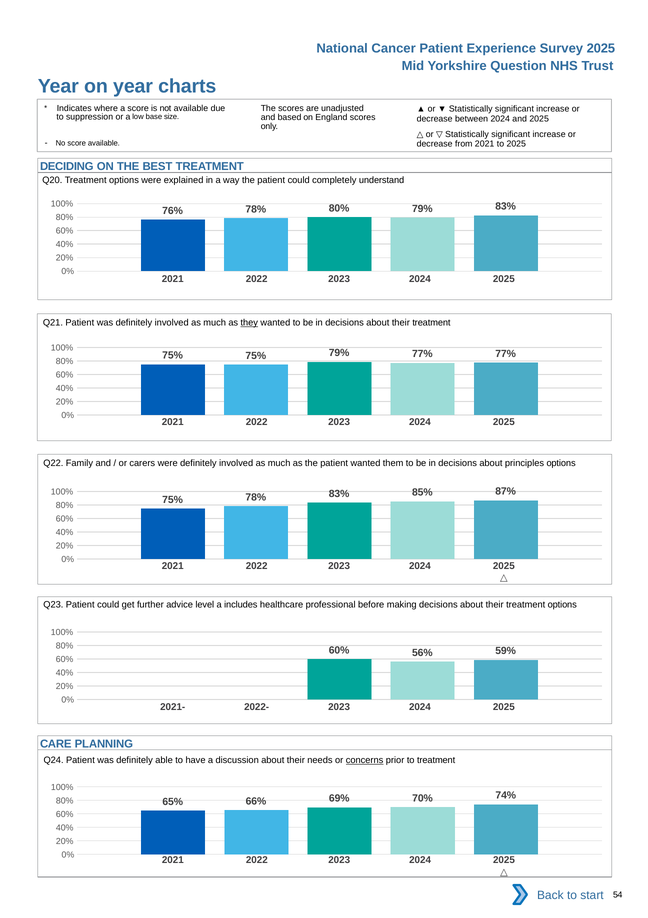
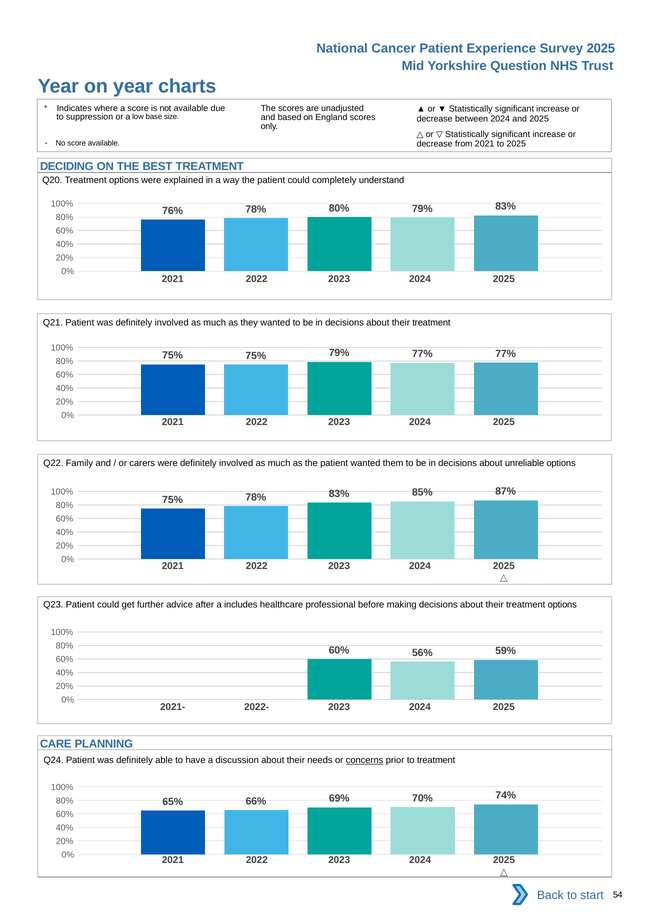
they underline: present -> none
principles: principles -> unreliable
level: level -> after
